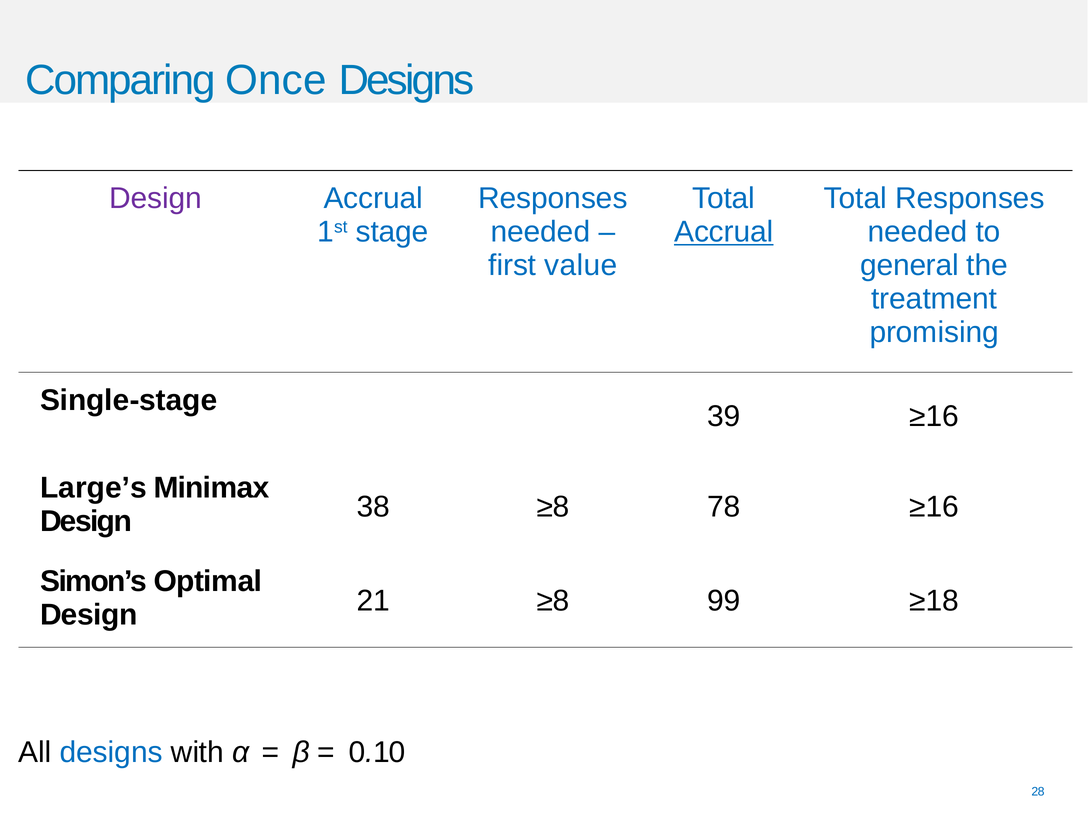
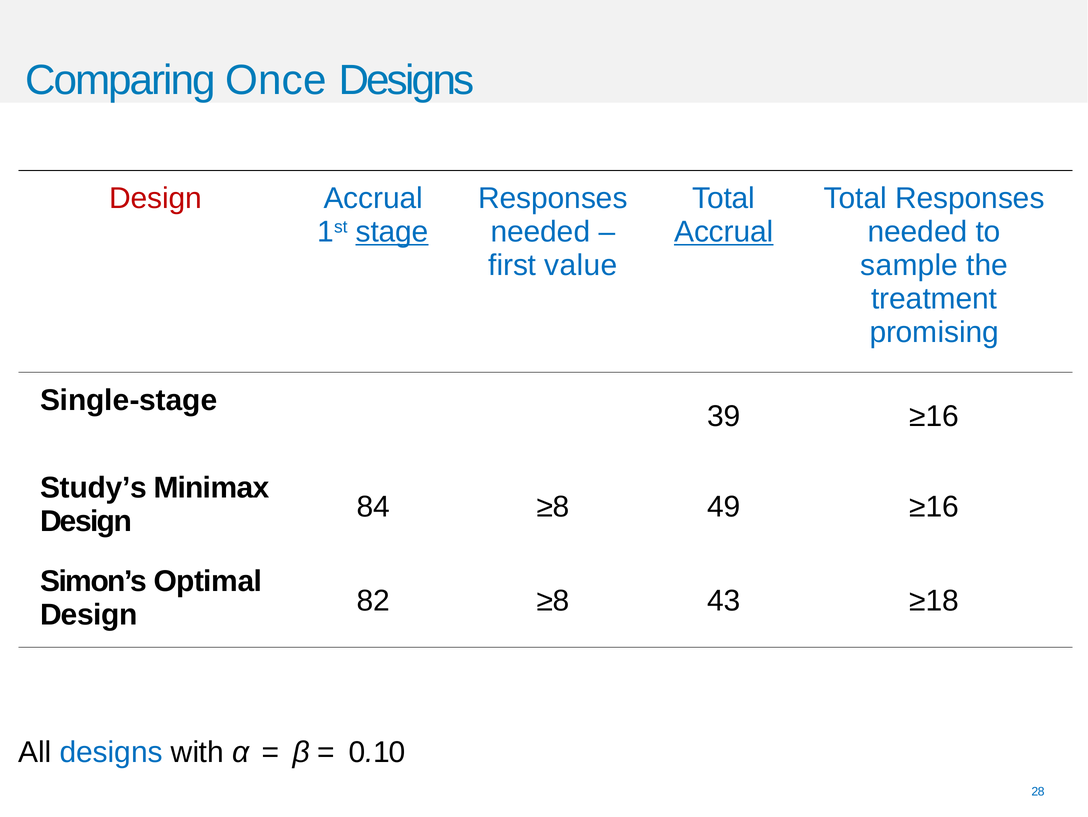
Design at (155, 198) colour: purple -> red
stage underline: none -> present
general: general -> sample
Large’s: Large’s -> Study’s
38: 38 -> 84
78: 78 -> 49
21: 21 -> 82
99: 99 -> 43
